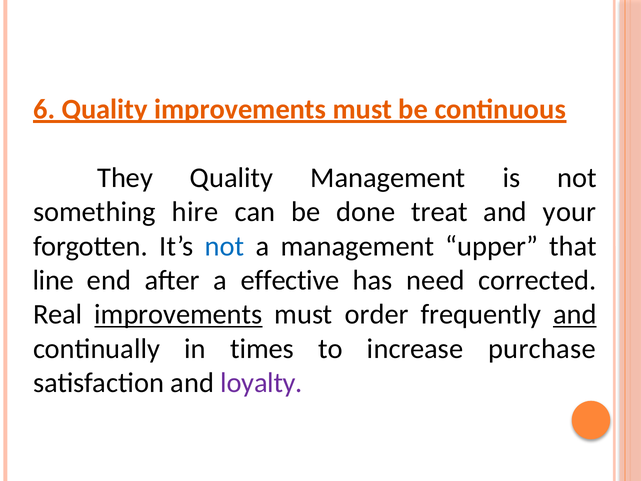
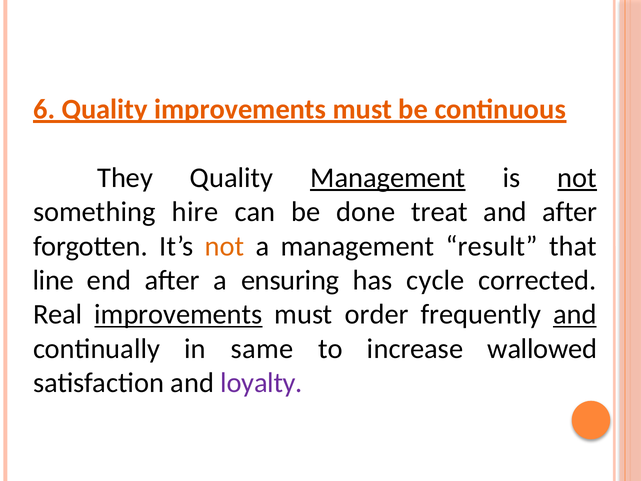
Management at (388, 178) underline: none -> present
not at (577, 178) underline: none -> present
and your: your -> after
not at (225, 246) colour: blue -> orange
upper: upper -> result
effective: effective -> ensuring
need: need -> cycle
times: times -> same
purchase: purchase -> wallowed
